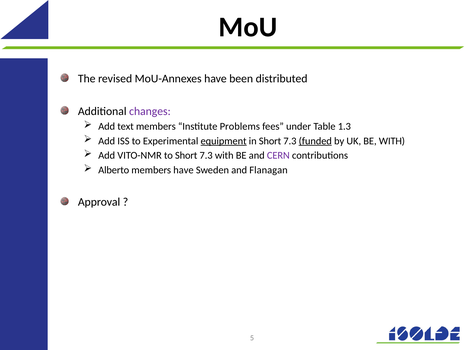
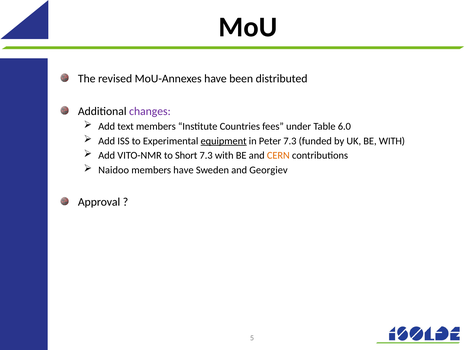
Problems: Problems -> Countries
1.3: 1.3 -> 6.0
in Short: Short -> Peter
funded underline: present -> none
CERN colour: purple -> orange
Alberto: Alberto -> Naidoo
Flanagan: Flanagan -> Georgiev
